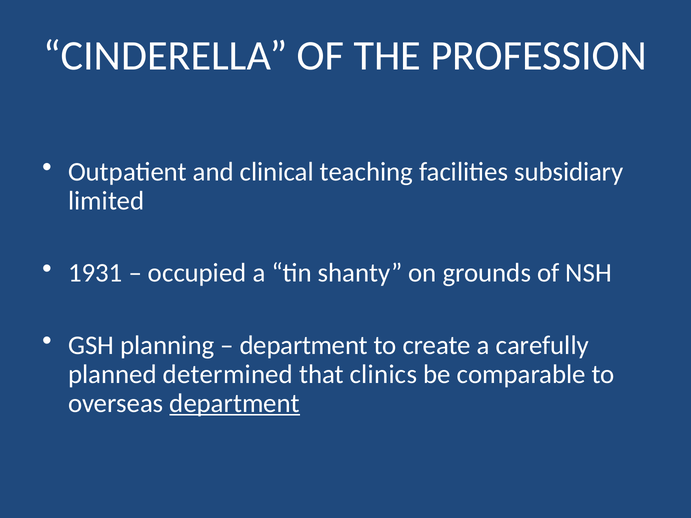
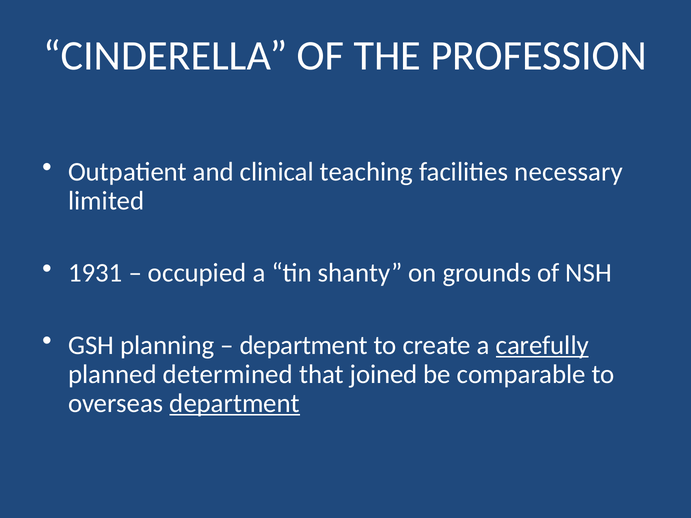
subsidiary: subsidiary -> necessary
carefully underline: none -> present
clinics: clinics -> joined
